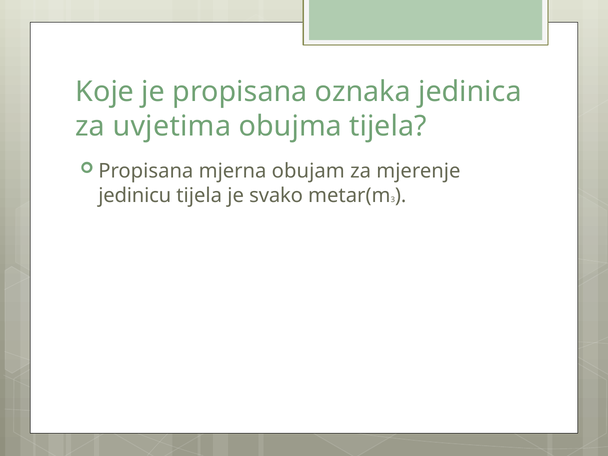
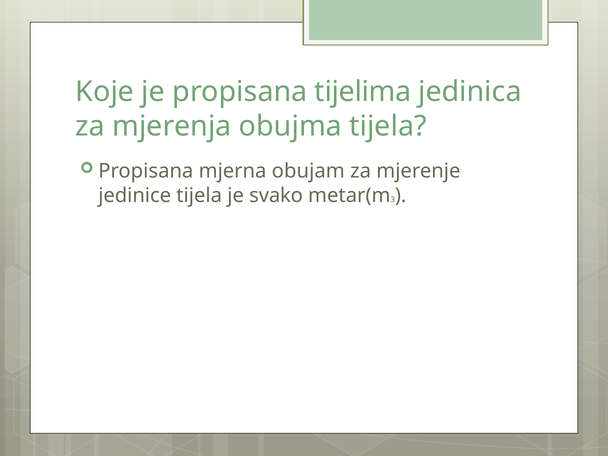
oznaka: oznaka -> tijelima
uvjetima: uvjetima -> mjerenja
jedinicu: jedinicu -> jedinice
